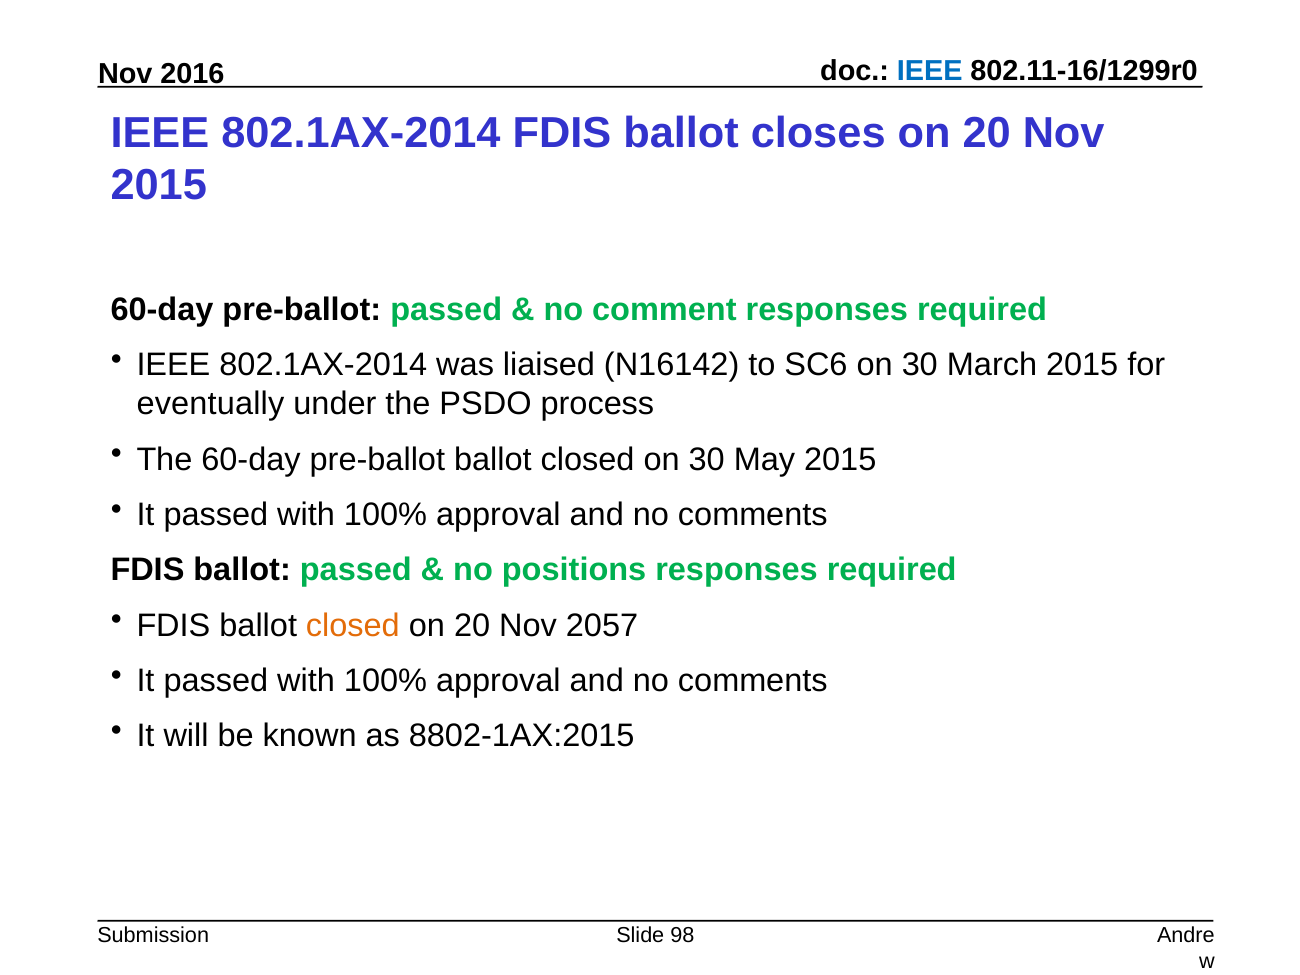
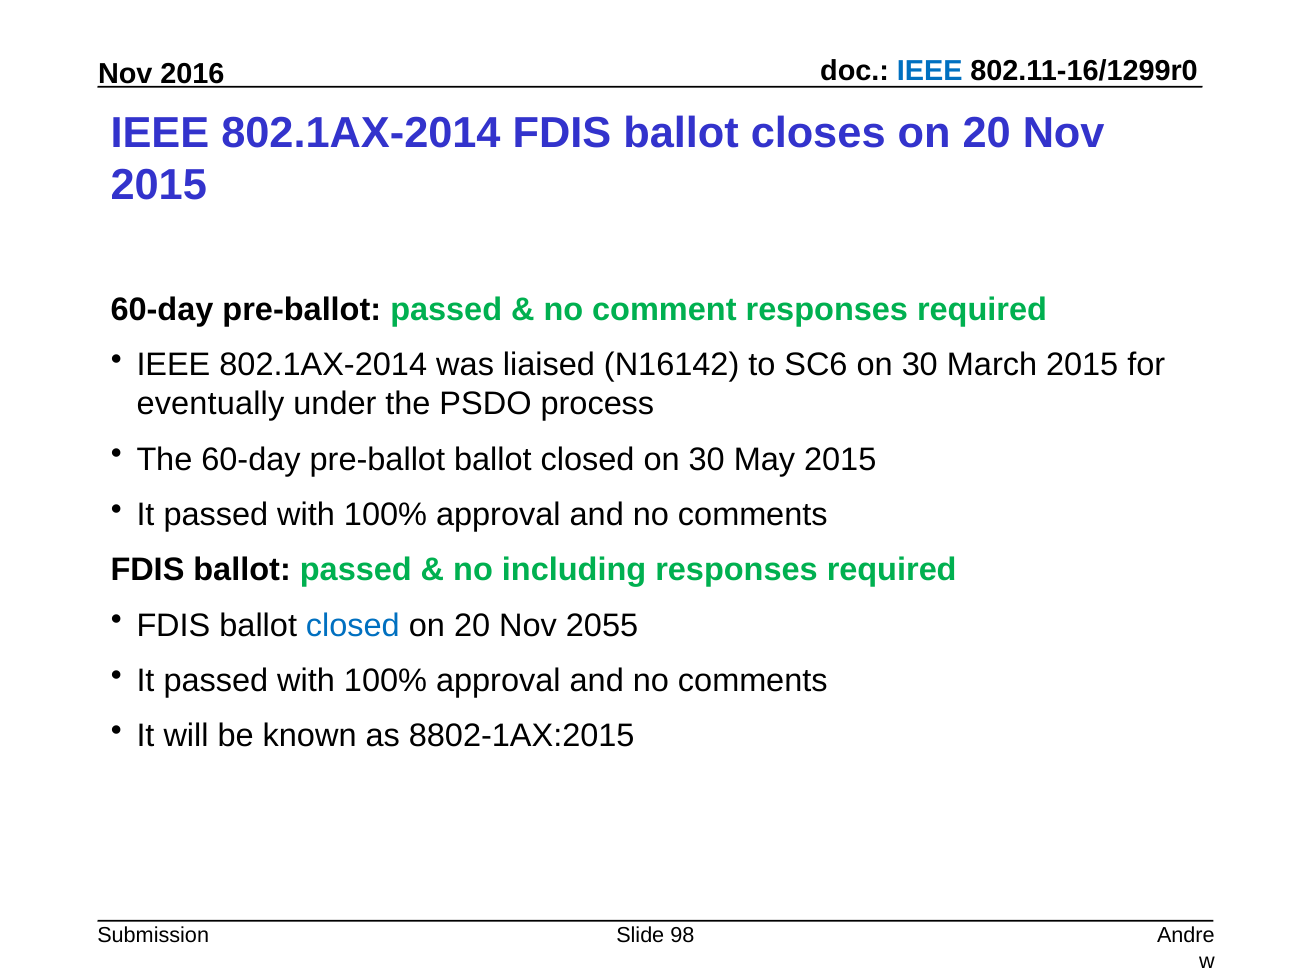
positions: positions -> including
closed at (353, 625) colour: orange -> blue
2057: 2057 -> 2055
